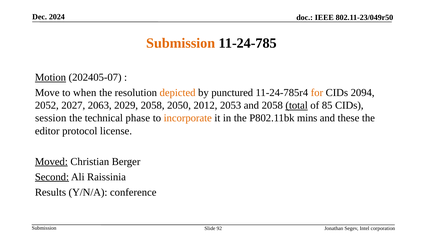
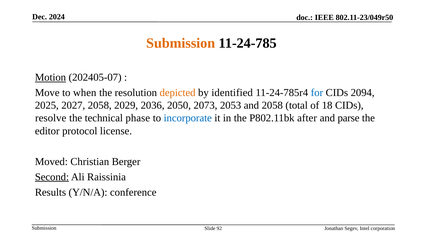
punctured: punctured -> identified
for colour: orange -> blue
2052: 2052 -> 2025
2027 2063: 2063 -> 2058
2029 2058: 2058 -> 2036
2012: 2012 -> 2073
total underline: present -> none
85: 85 -> 18
session: session -> resolve
incorporate colour: orange -> blue
mins: mins -> after
these: these -> parse
Moved underline: present -> none
